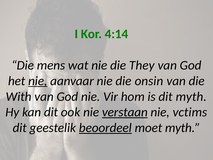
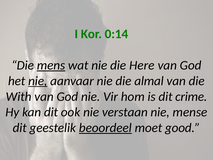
4:14: 4:14 -> 0:14
mens underline: none -> present
They: They -> Here
onsin: onsin -> almal
dit myth: myth -> crime
verstaan underline: present -> none
vctims: vctims -> mense
moet myth: myth -> good
